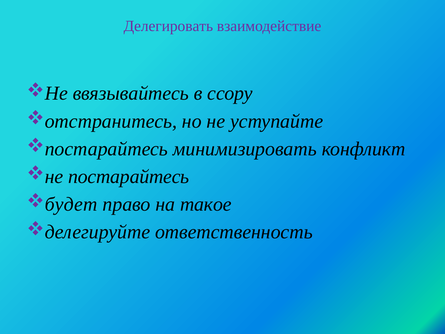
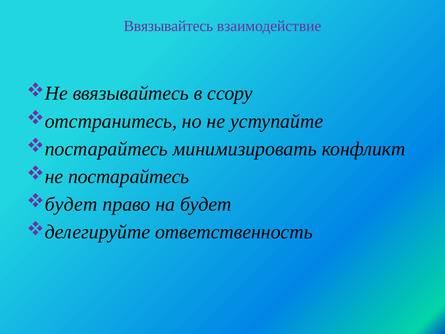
Делегировать at (168, 26): Делегировать -> Ввязывайтесь
на такое: такое -> будет
